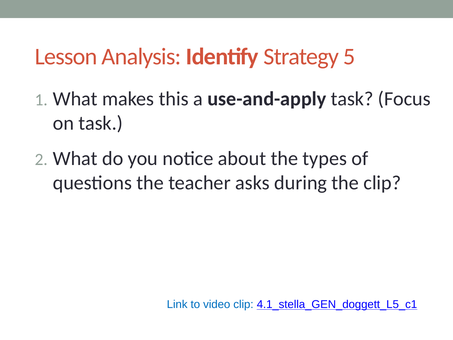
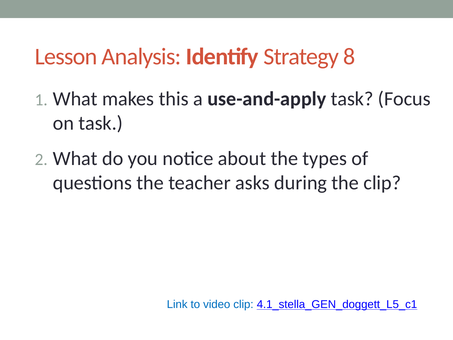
5: 5 -> 8
